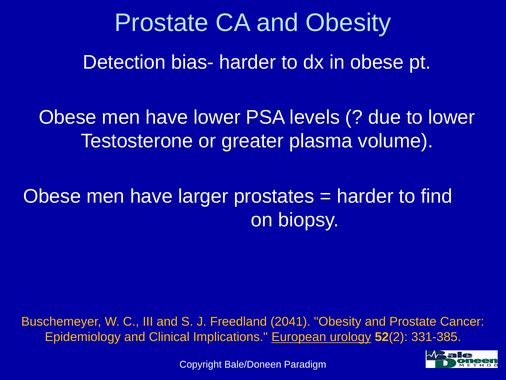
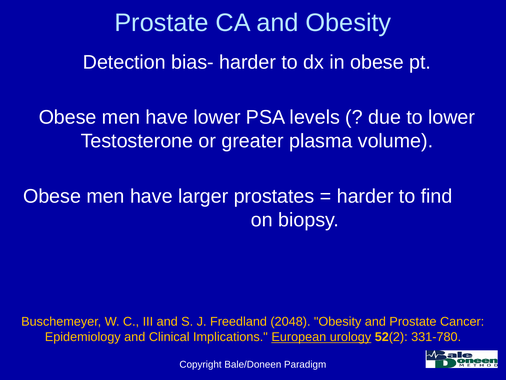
2041: 2041 -> 2048
331-385: 331-385 -> 331-780
